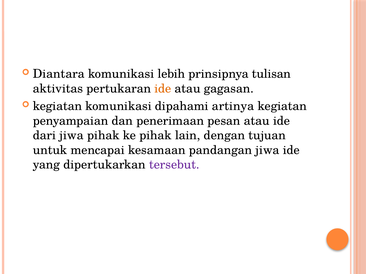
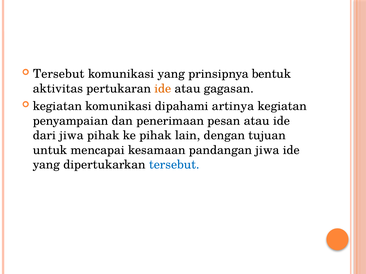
Diantara at (59, 74): Diantara -> Tersebut
komunikasi lebih: lebih -> yang
tulisan: tulisan -> bentuk
tersebut at (174, 165) colour: purple -> blue
